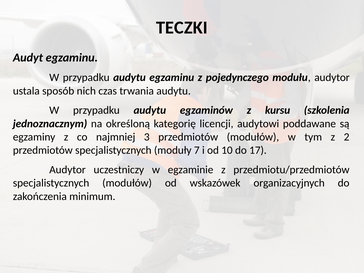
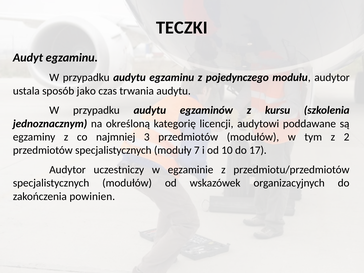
nich: nich -> jako
minimum: minimum -> powinien
